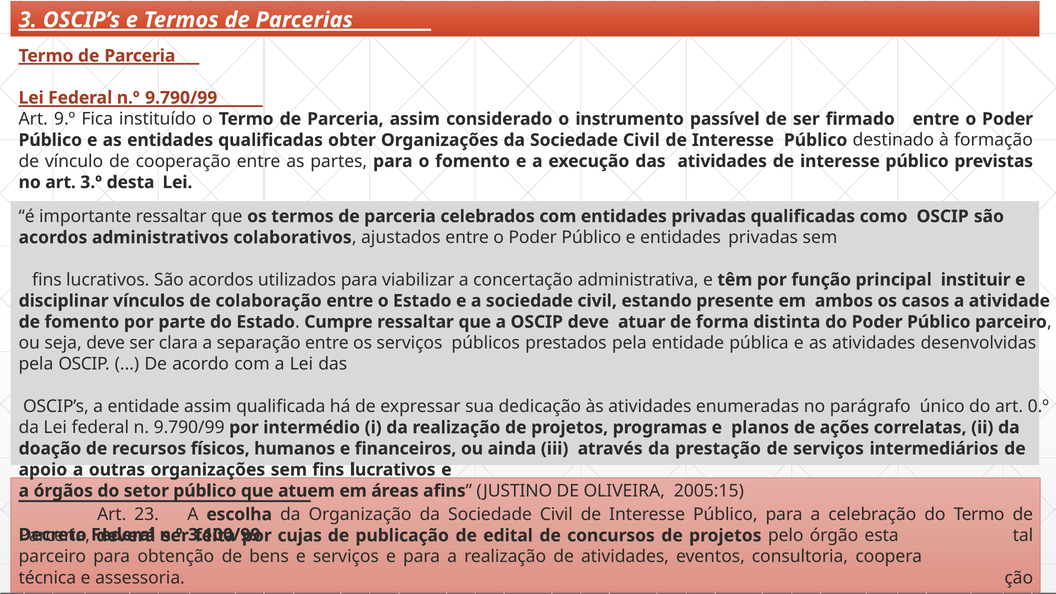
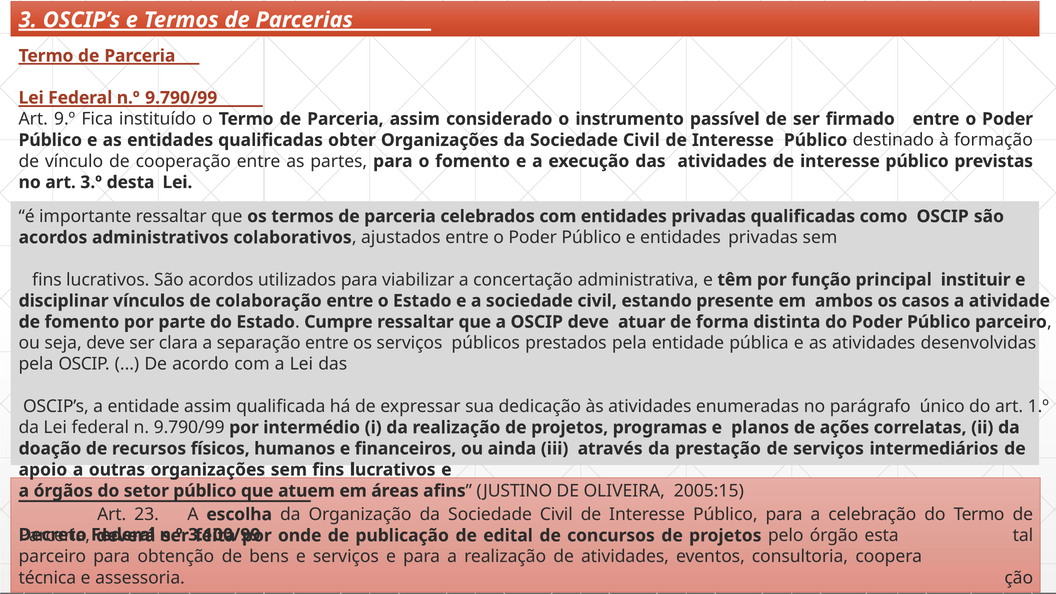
0.º: 0.º -> 1.º
cujas: cujas -> onde
